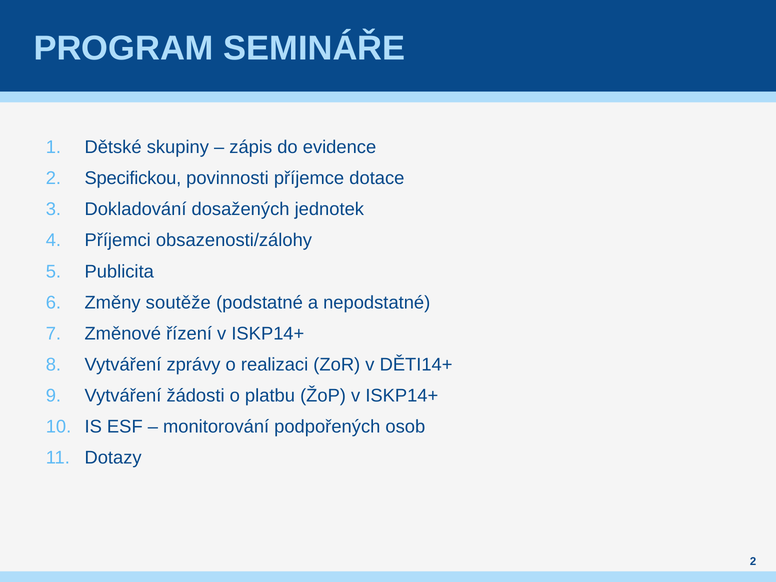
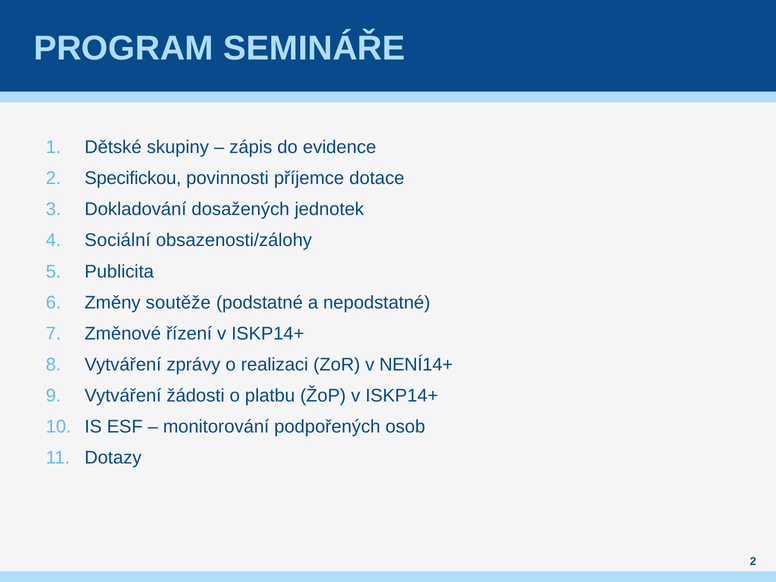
Příjemci: Příjemci -> Sociální
DĚTI14+: DĚTI14+ -> NENÍ14+
